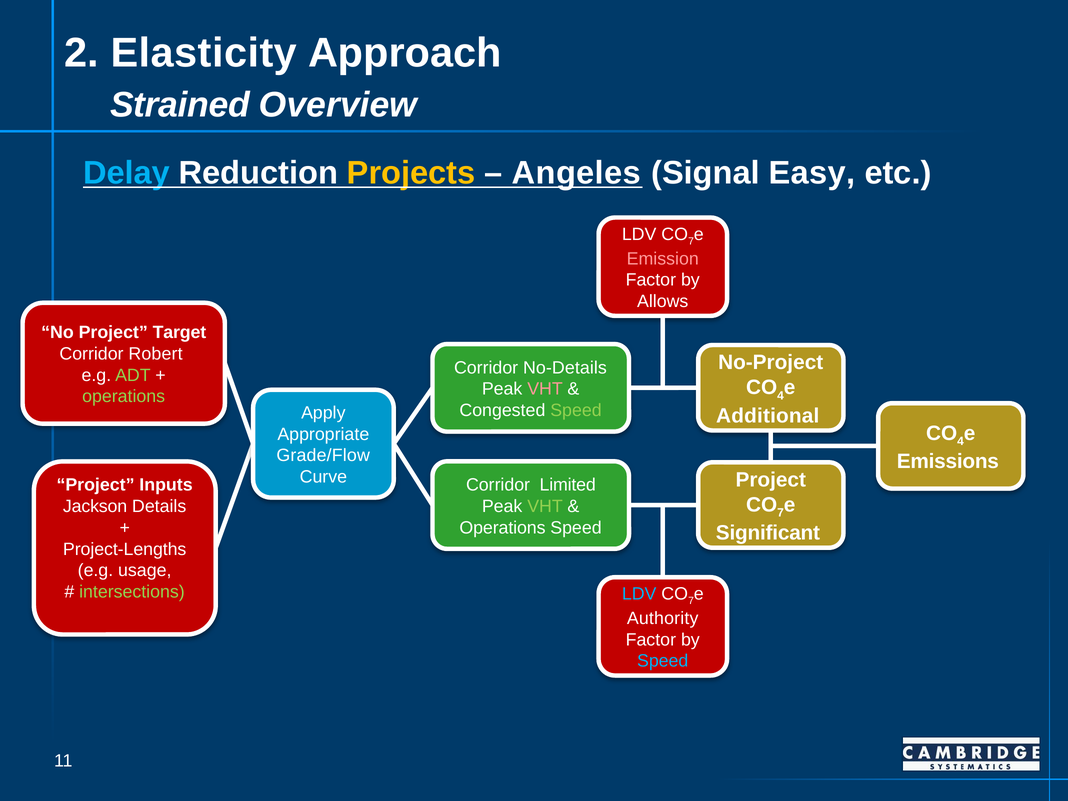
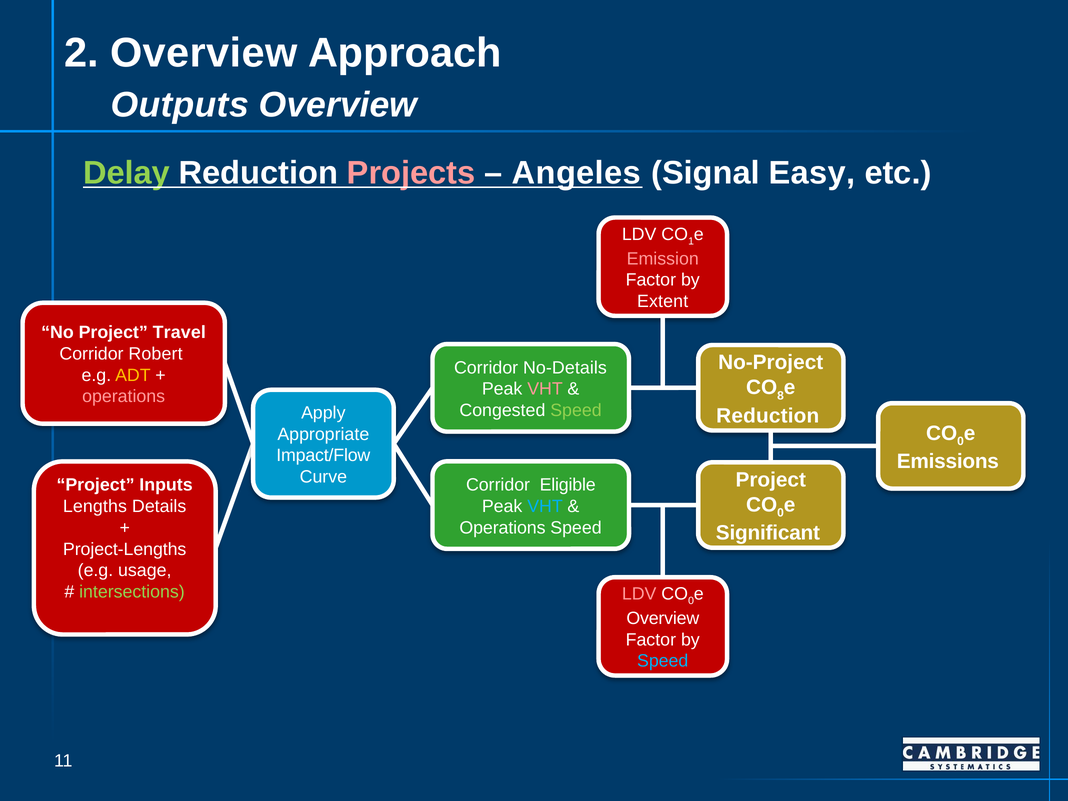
2 Elasticity: Elasticity -> Overview
Strained: Strained -> Outputs
Delay colour: light blue -> light green
Projects colour: yellow -> pink
7 at (691, 241): 7 -> 1
Allows: Allows -> Extent
Target: Target -> Travel
ADT colour: light green -> yellow
4 at (781, 396): 4 -> 8
operations at (124, 397) colour: light green -> pink
Additional at (768, 416): Additional -> Reduction
4 at (961, 441): 4 -> 0
Grade/Flow: Grade/Flow -> Impact/Flow
Limited: Limited -> Eligible
7 at (781, 513): 7 -> 0
VHT at (545, 506) colour: light green -> light blue
Jackson: Jackson -> Lengths
LDV at (639, 594) colour: light blue -> pink
7 at (691, 601): 7 -> 0
Authority at (663, 618): Authority -> Overview
